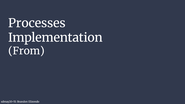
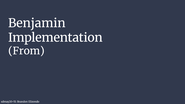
Processes: Processes -> Benjamin
